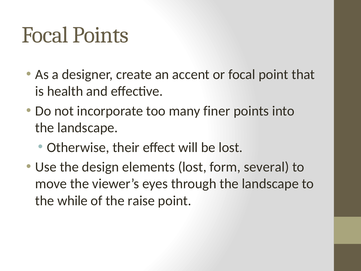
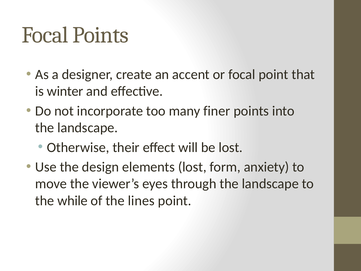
health: health -> winter
several: several -> anxiety
raise: raise -> lines
